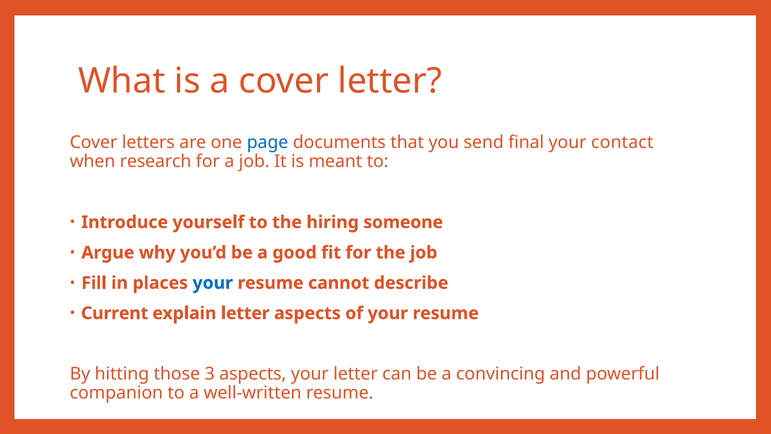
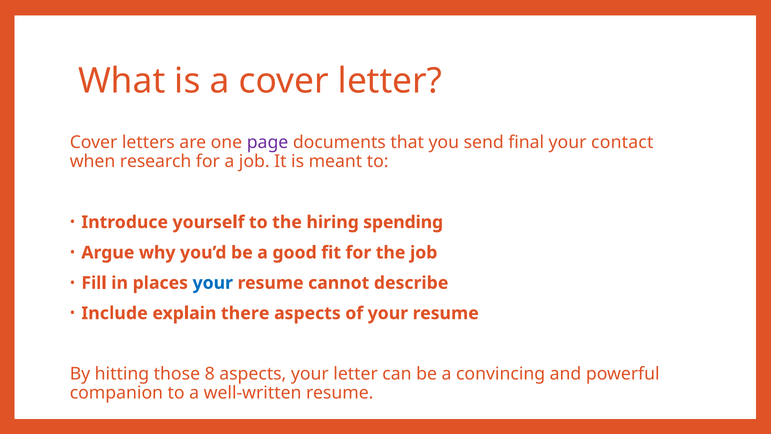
page colour: blue -> purple
someone: someone -> spending
Current: Current -> Include
explain letter: letter -> there
3: 3 -> 8
